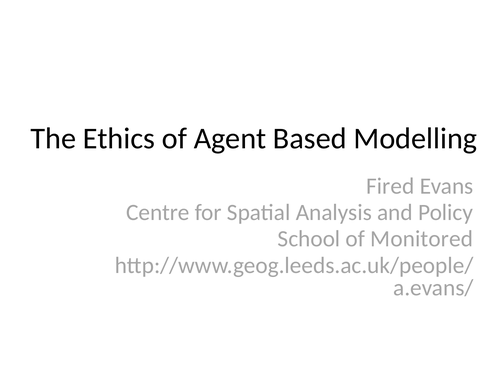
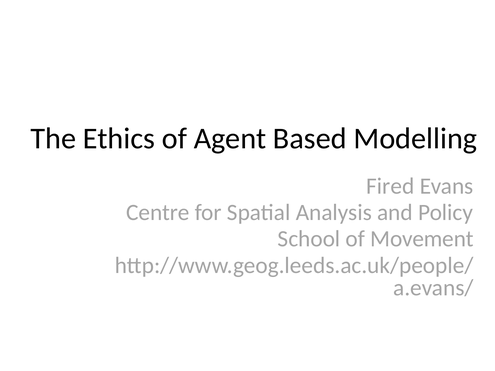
Monitored: Monitored -> Movement
